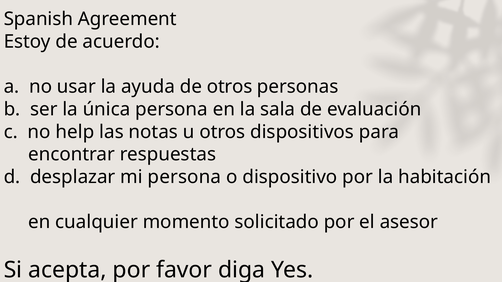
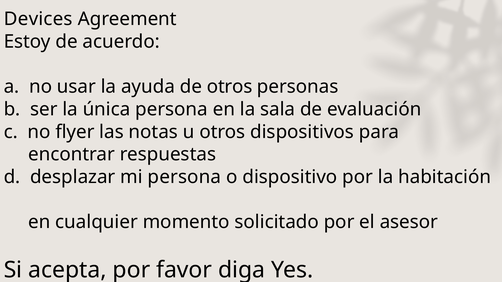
Spanish: Spanish -> Devices
help: help -> flyer
